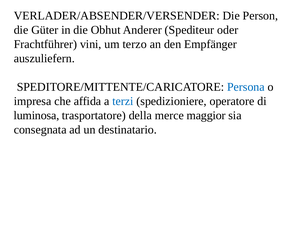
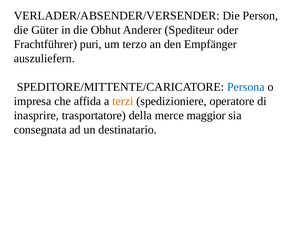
vini: vini -> puri
terzi colour: blue -> orange
luminosa: luminosa -> inasprire
